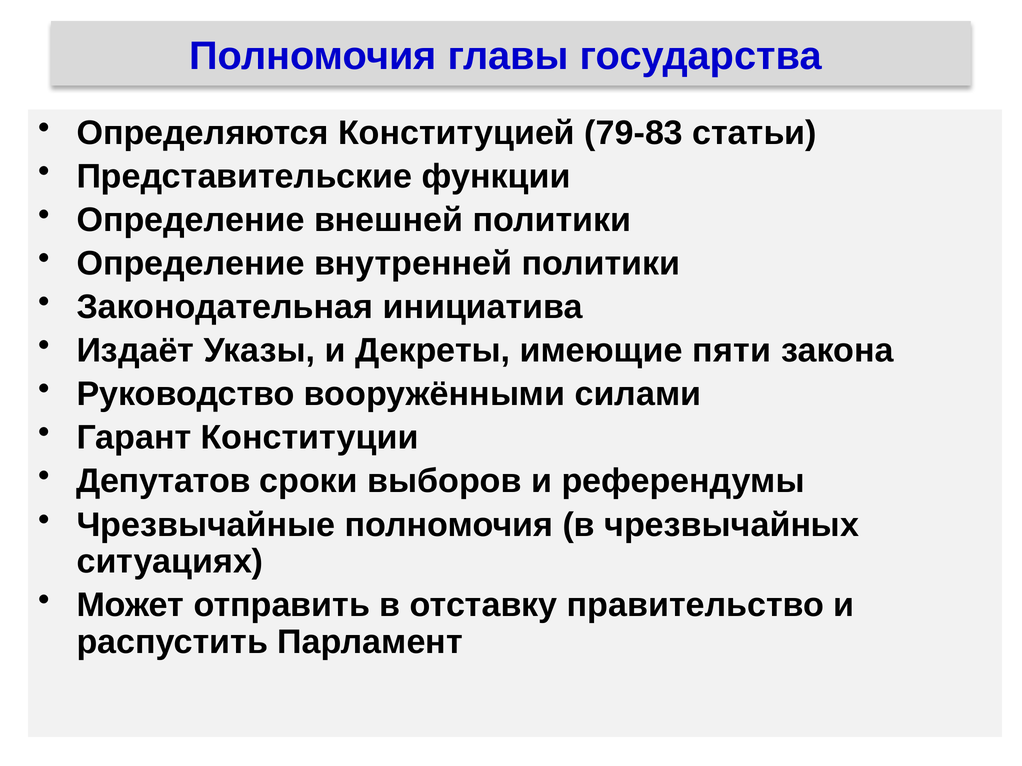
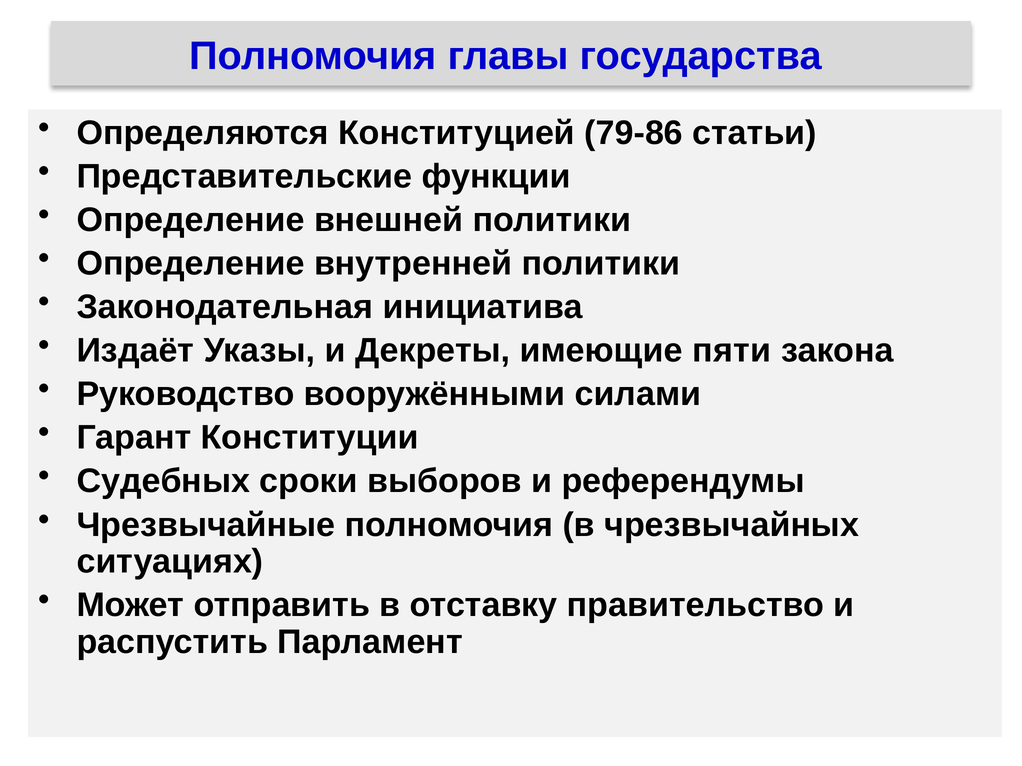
79-83: 79-83 -> 79-86
Депутатов: Депутатов -> Судебных
